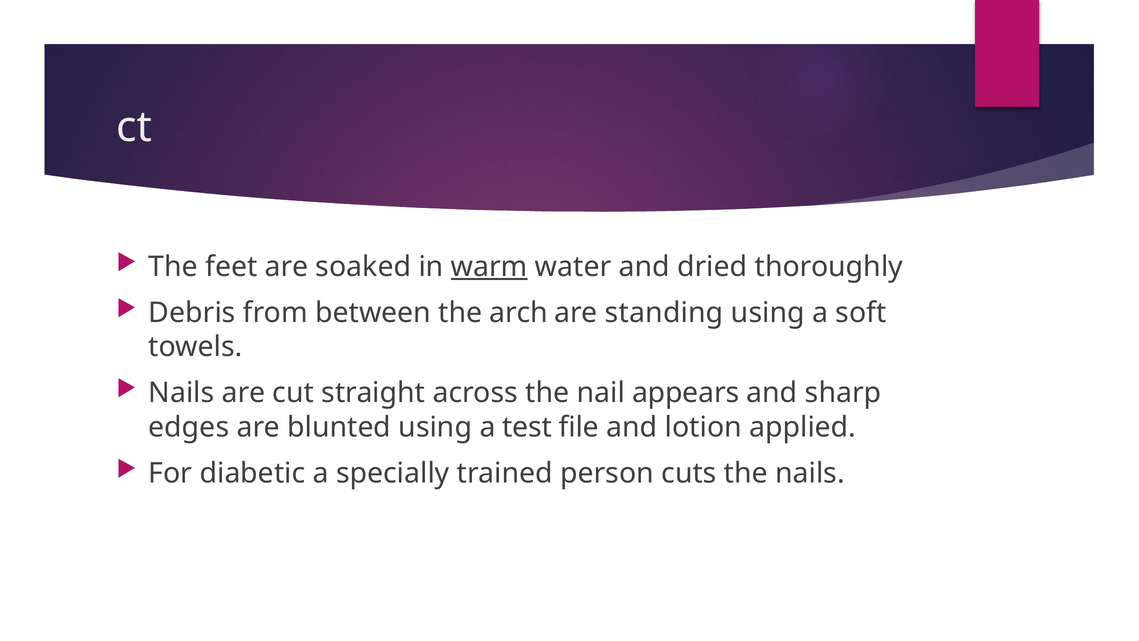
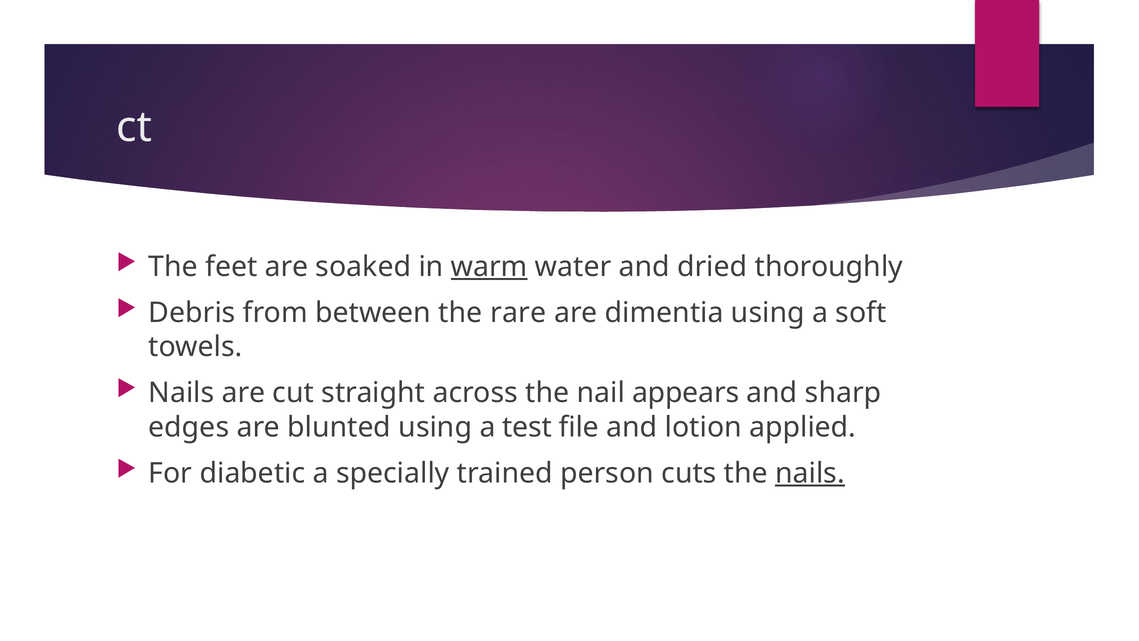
arch: arch -> rare
standing: standing -> dimentia
nails at (810, 473) underline: none -> present
